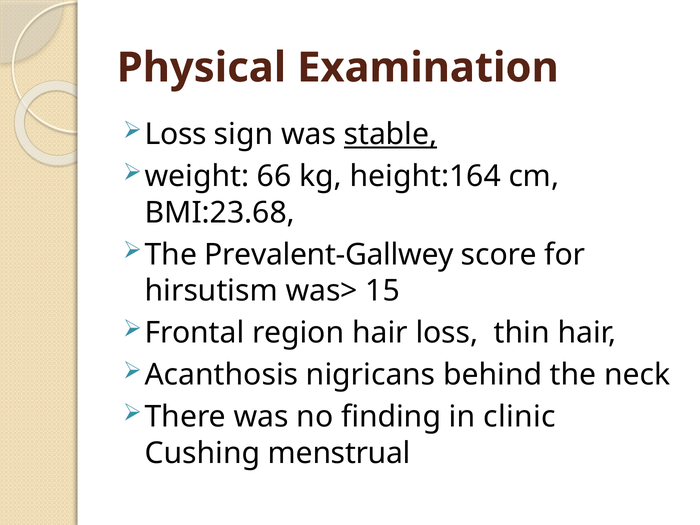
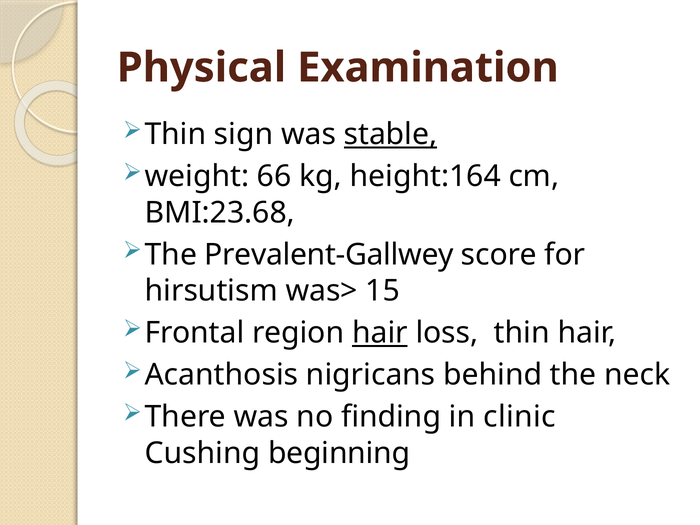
Loss at (176, 134): Loss -> Thin
hair at (380, 333) underline: none -> present
menstrual: menstrual -> beginning
